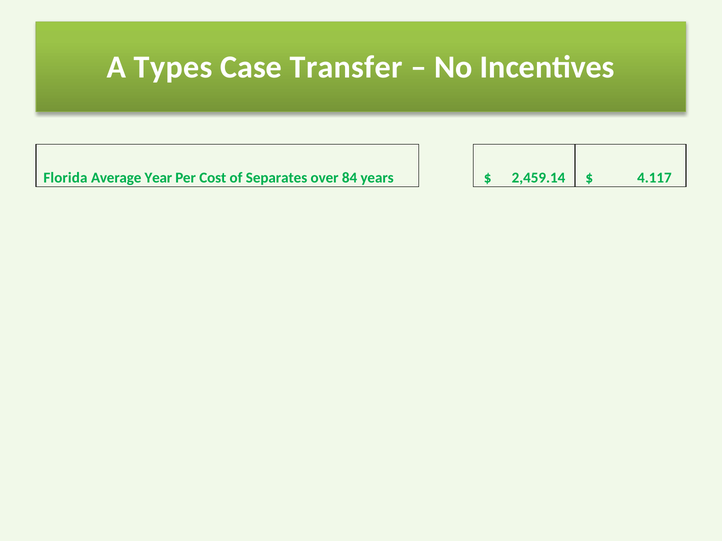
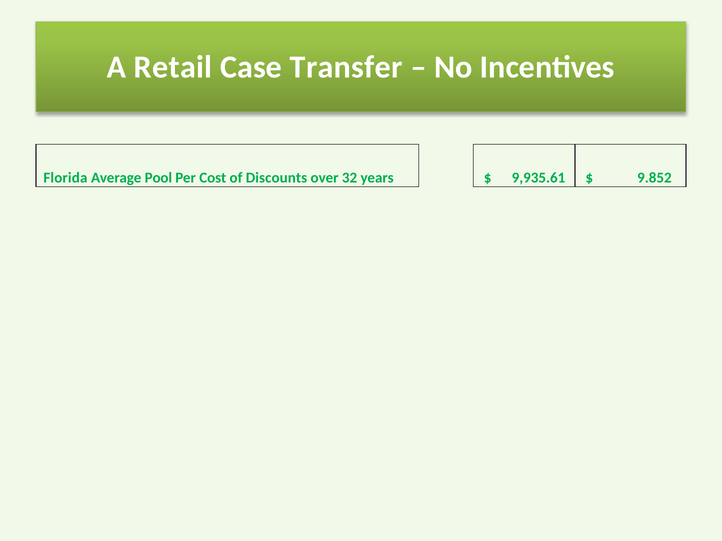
Types: Types -> Retail
Year: Year -> Pool
Separates: Separates -> Discounts
84: 84 -> 32
2,459.14: 2,459.14 -> 9,935.61
4.117: 4.117 -> 9.852
